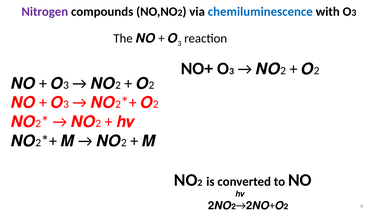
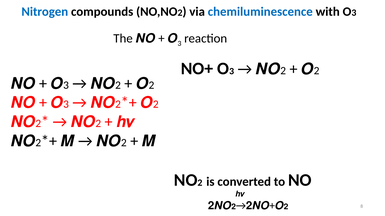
Nitrogen colour: purple -> blue
